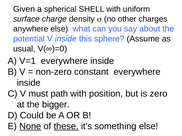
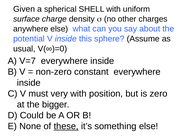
V=1: V=1 -> V=7
path: path -> very
None underline: present -> none
